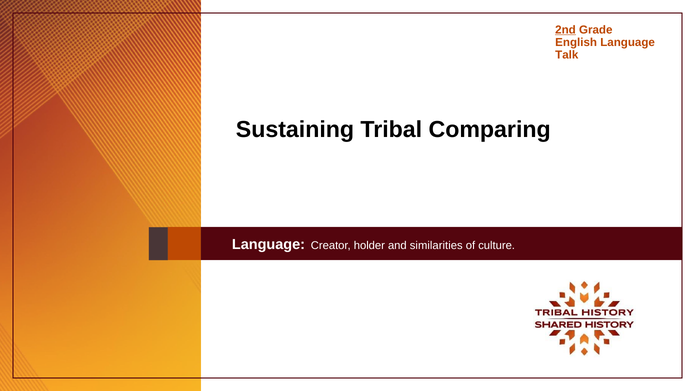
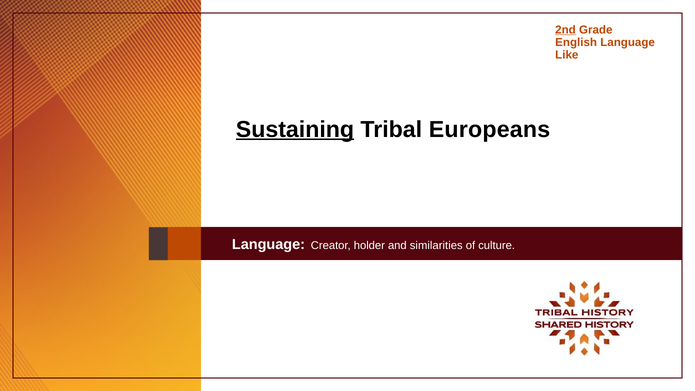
Talk: Talk -> Like
Sustaining underline: none -> present
Comparing: Comparing -> Europeans
